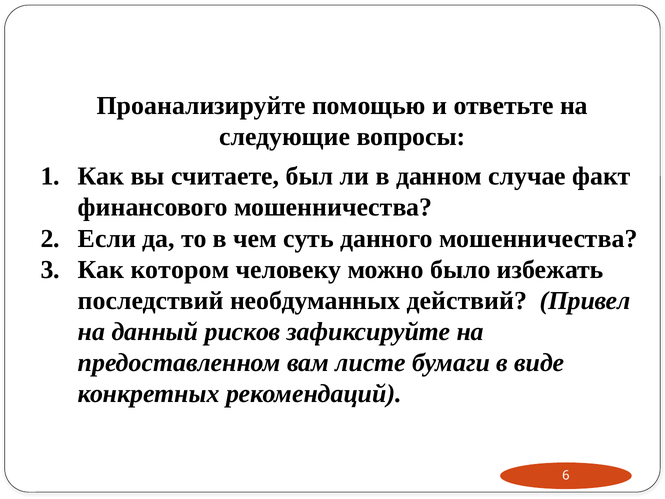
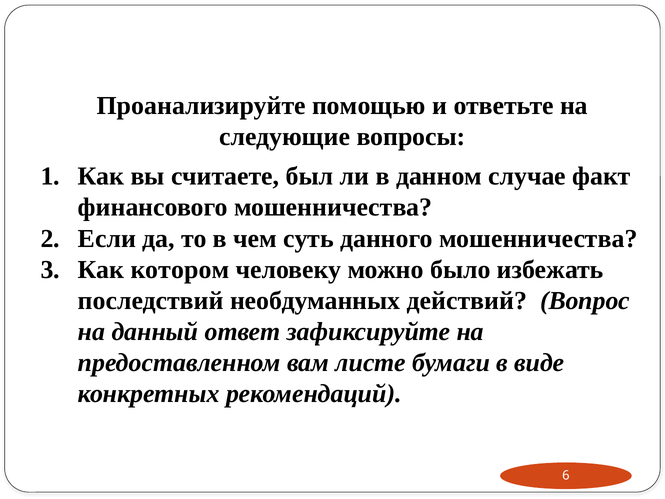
Привел: Привел -> Вопрос
рисков: рисков -> ответ
